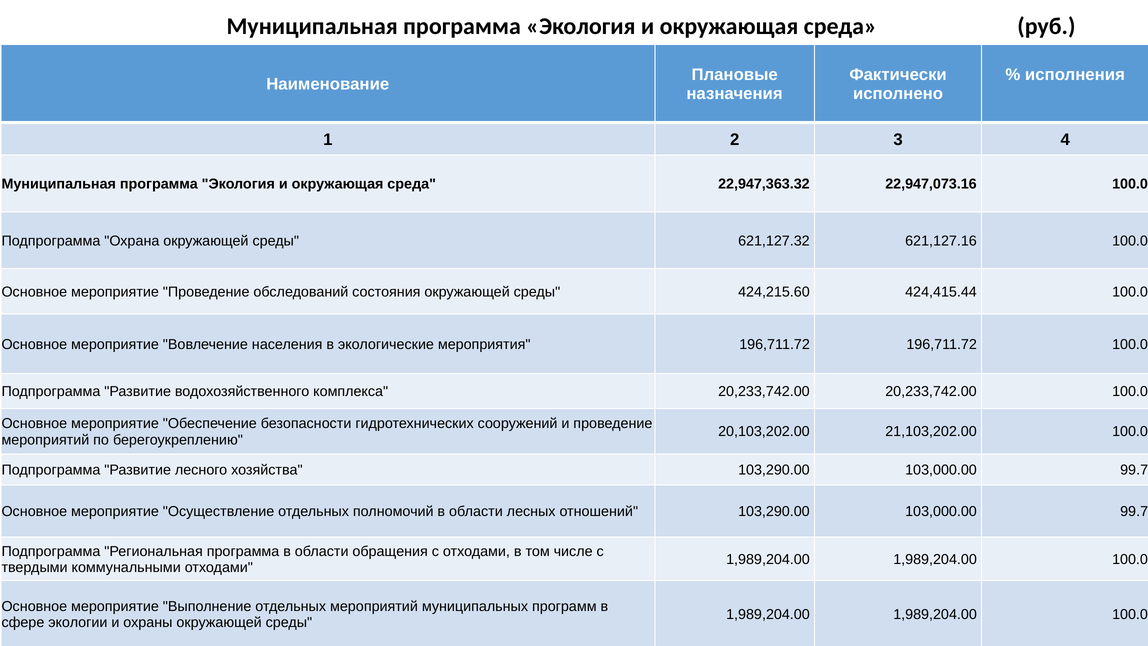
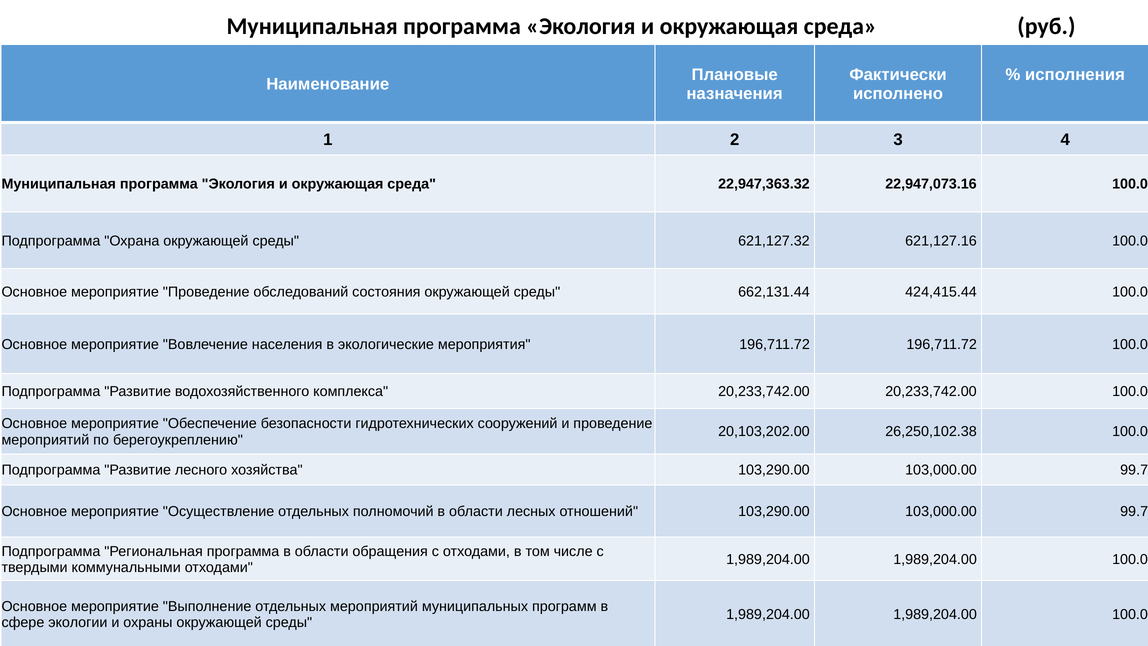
424,215.60: 424,215.60 -> 662,131.44
21,103,202.00: 21,103,202.00 -> 26,250,102.38
